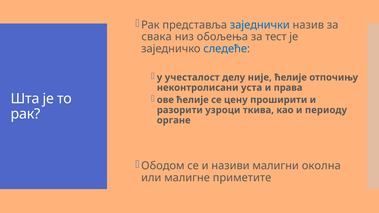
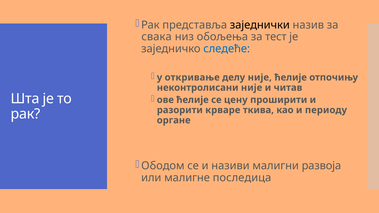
заједнички colour: blue -> black
учесталост: учесталост -> откривање
неконтролисани уста: уста -> није
права: права -> читав
узроци: узроци -> крваре
околна: околна -> развоја
приметите: приметите -> последица
